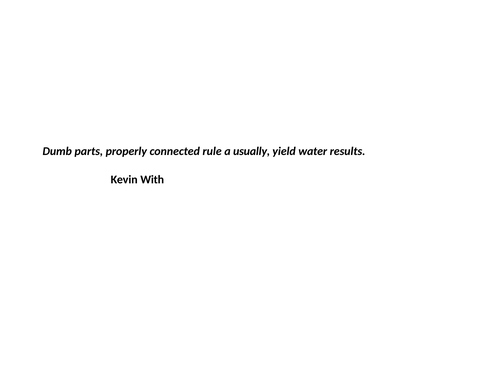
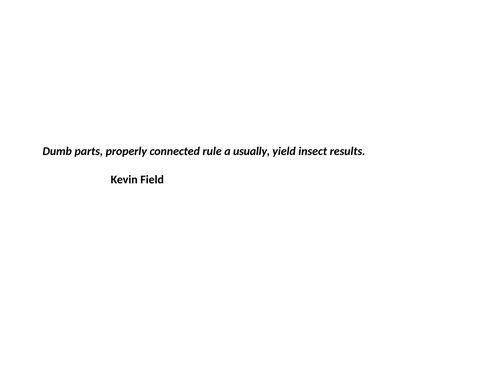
water: water -> insect
With: With -> Field
